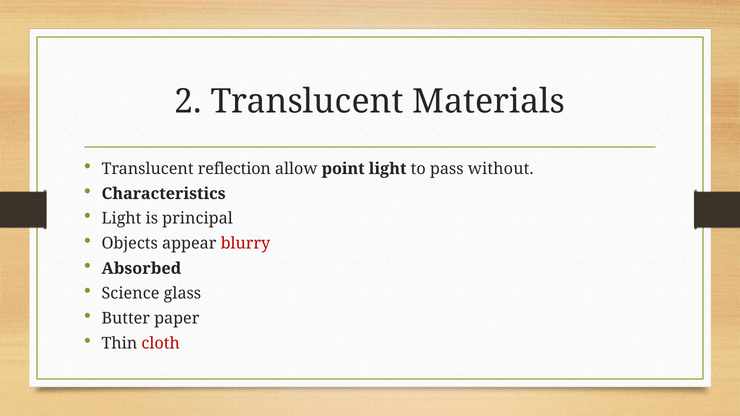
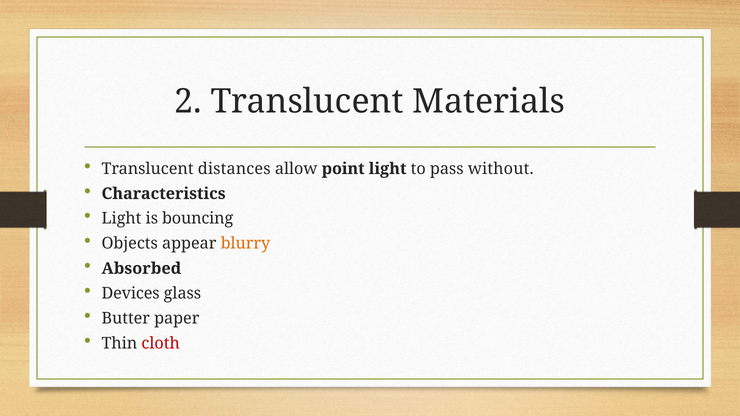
reflection: reflection -> distances
principal: principal -> bouncing
blurry colour: red -> orange
Science: Science -> Devices
